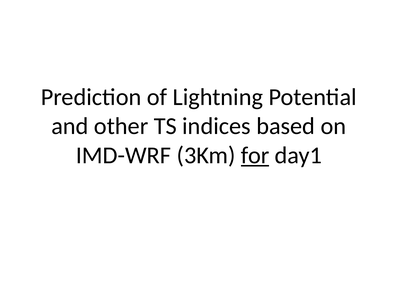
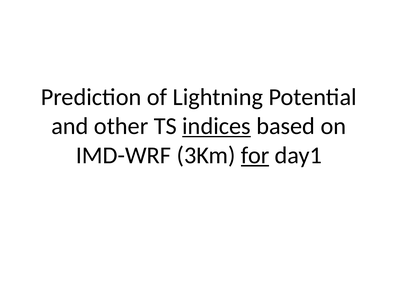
indices underline: none -> present
